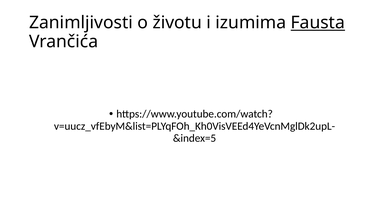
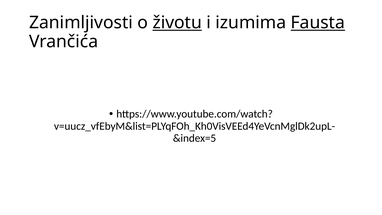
životu underline: none -> present
